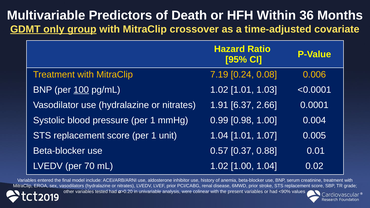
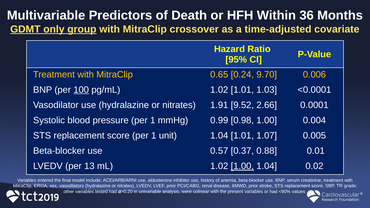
7.19: 7.19 -> 0.65
0.08: 0.08 -> 9.70
6.37: 6.37 -> 9.52
70: 70 -> 13
1.00 at (242, 166) underline: none -> present
